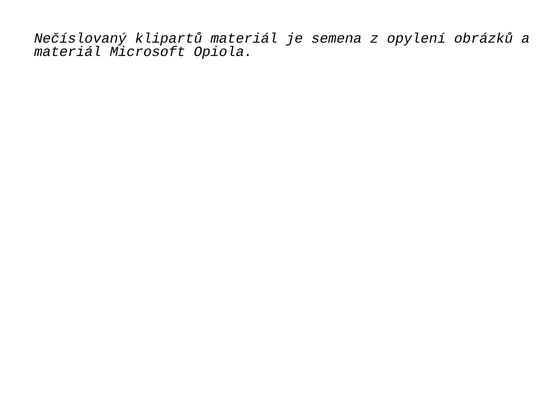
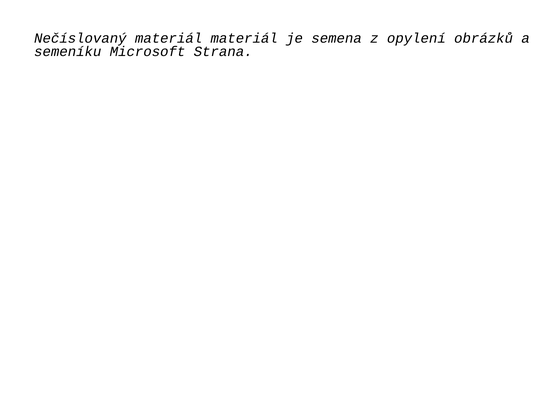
Nečíslovaný klipartů: klipartů -> materiál
materiál at (68, 52): materiál -> semeníku
Opiola: Opiola -> Strana
